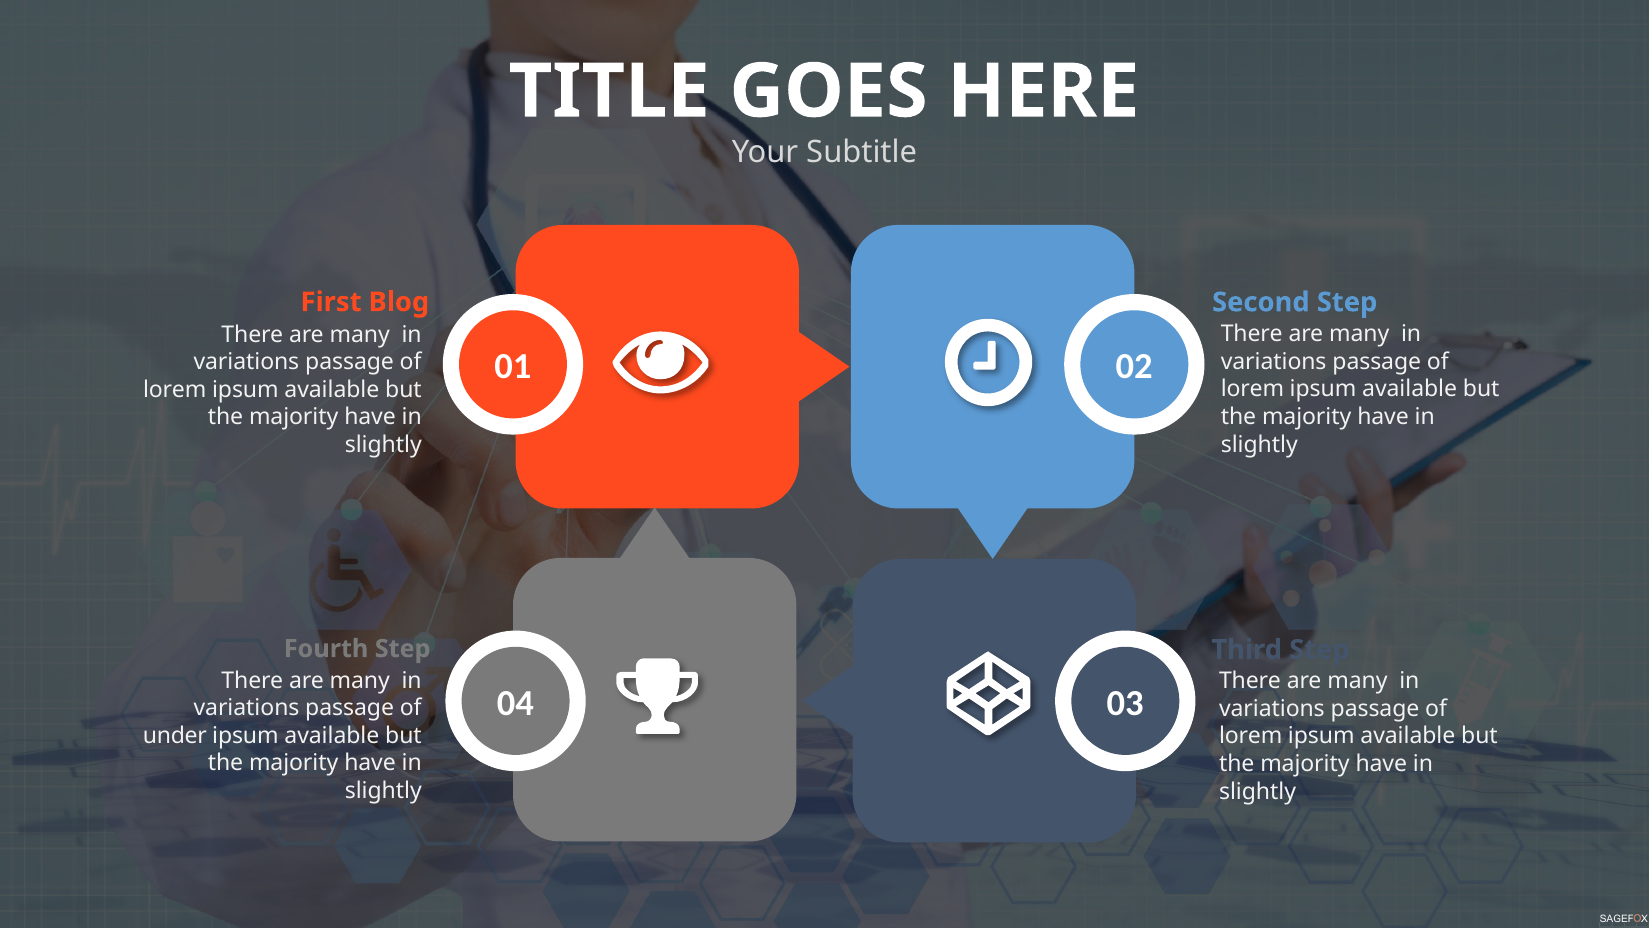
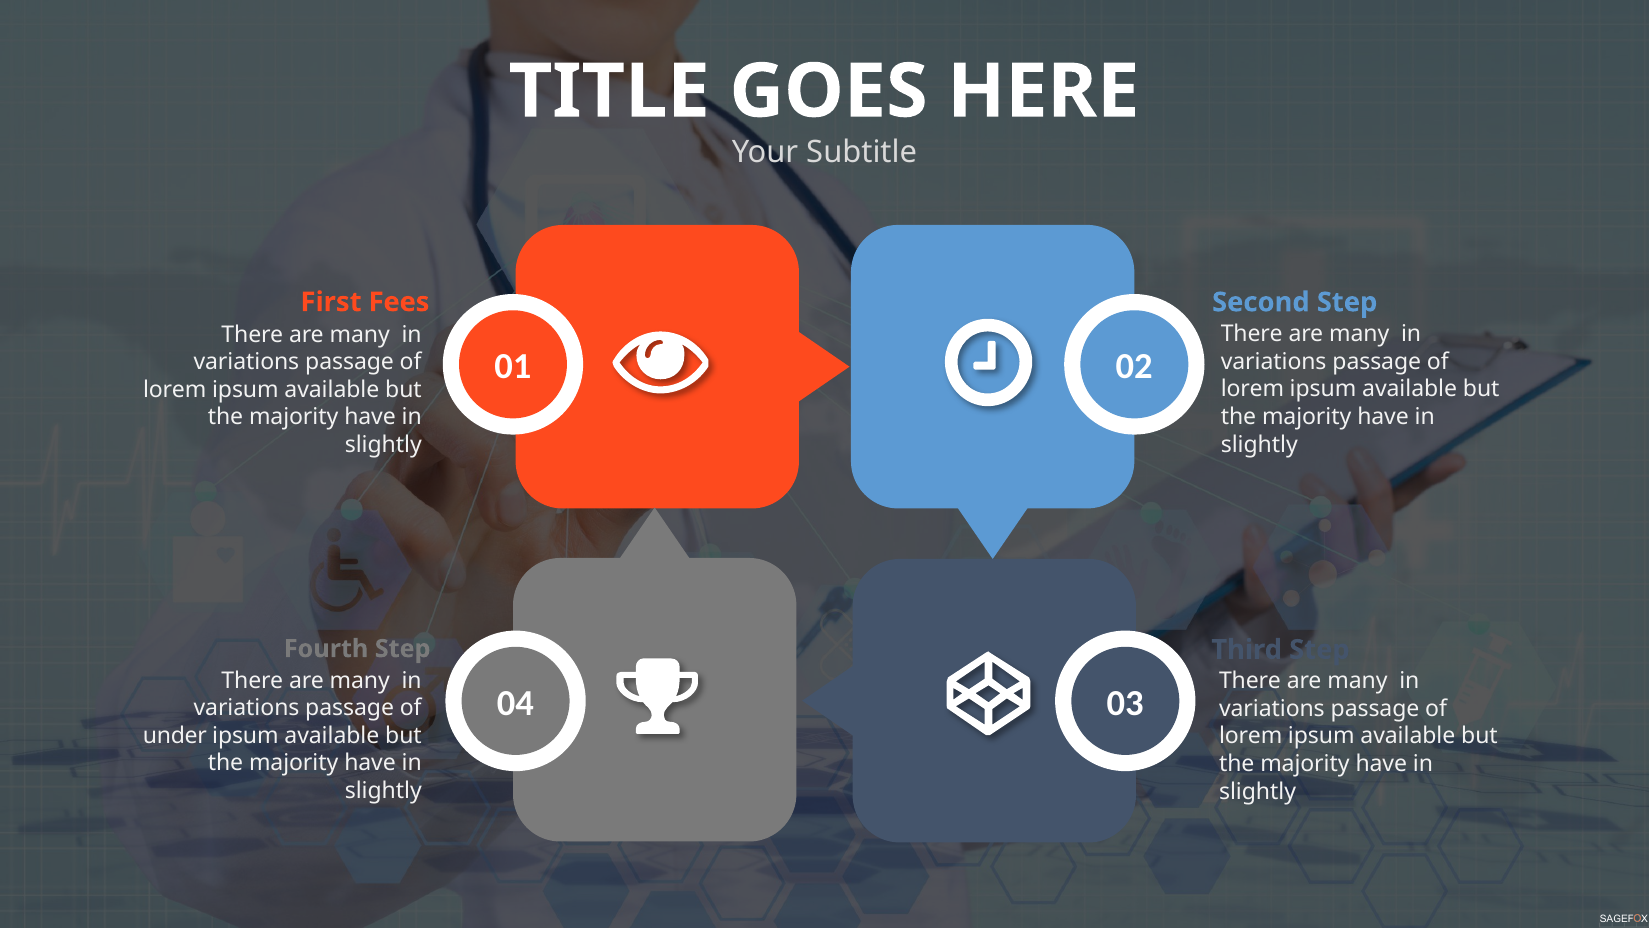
Blog: Blog -> Fees
